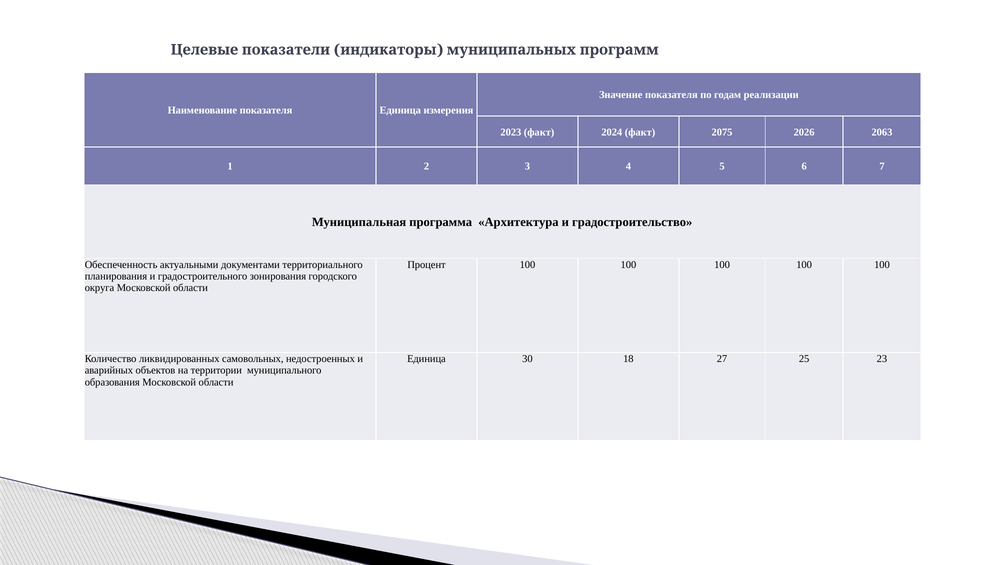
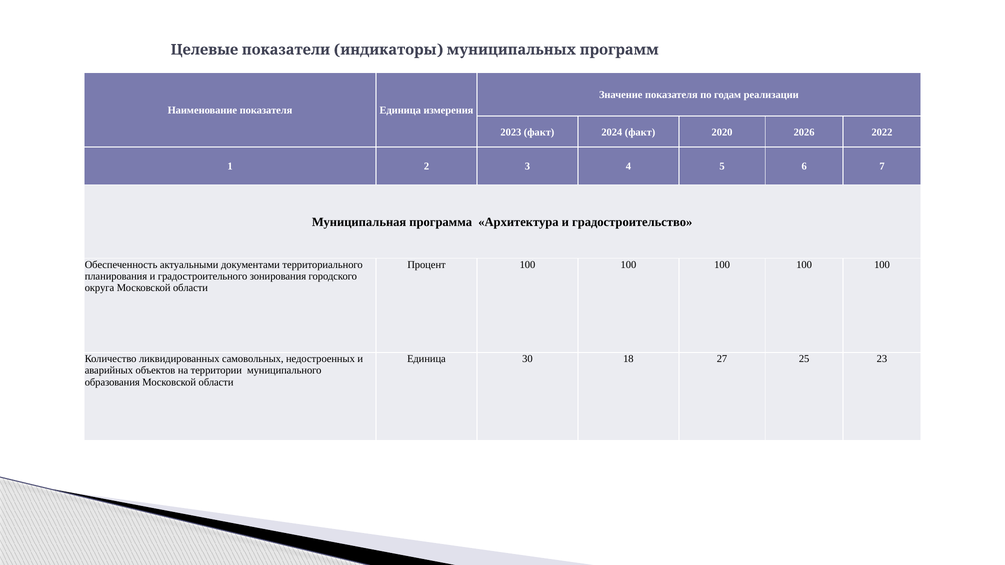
2075: 2075 -> 2020
2063: 2063 -> 2022
